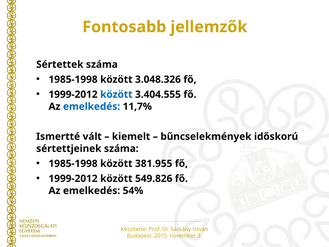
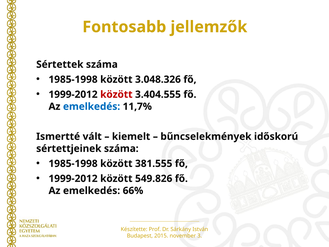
között at (116, 94) colour: blue -> red
381.955: 381.955 -> 381.555
54%: 54% -> 66%
